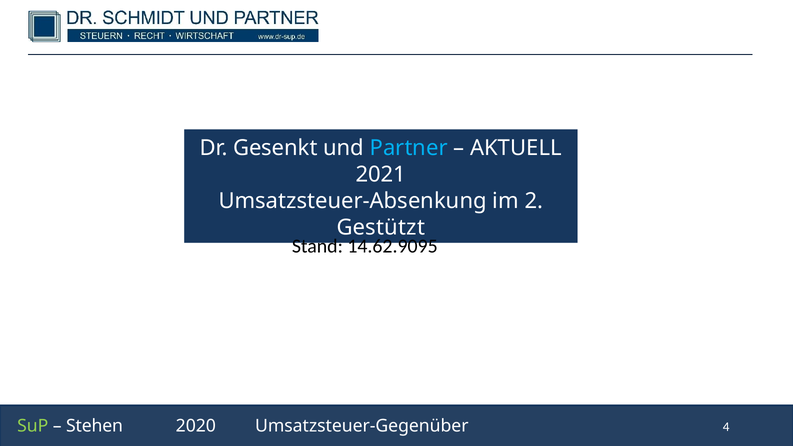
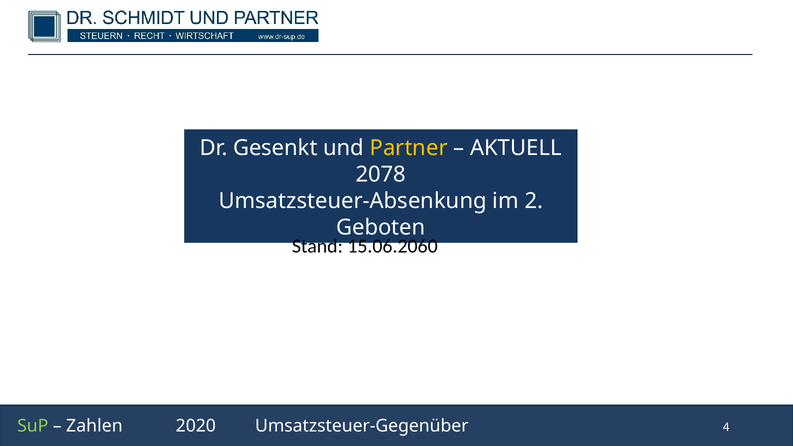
Partner colour: light blue -> yellow
2021: 2021 -> 2078
Gestützt: Gestützt -> Geboten
14.62.9095: 14.62.9095 -> 15.06.2060
Stehen: Stehen -> Zahlen
